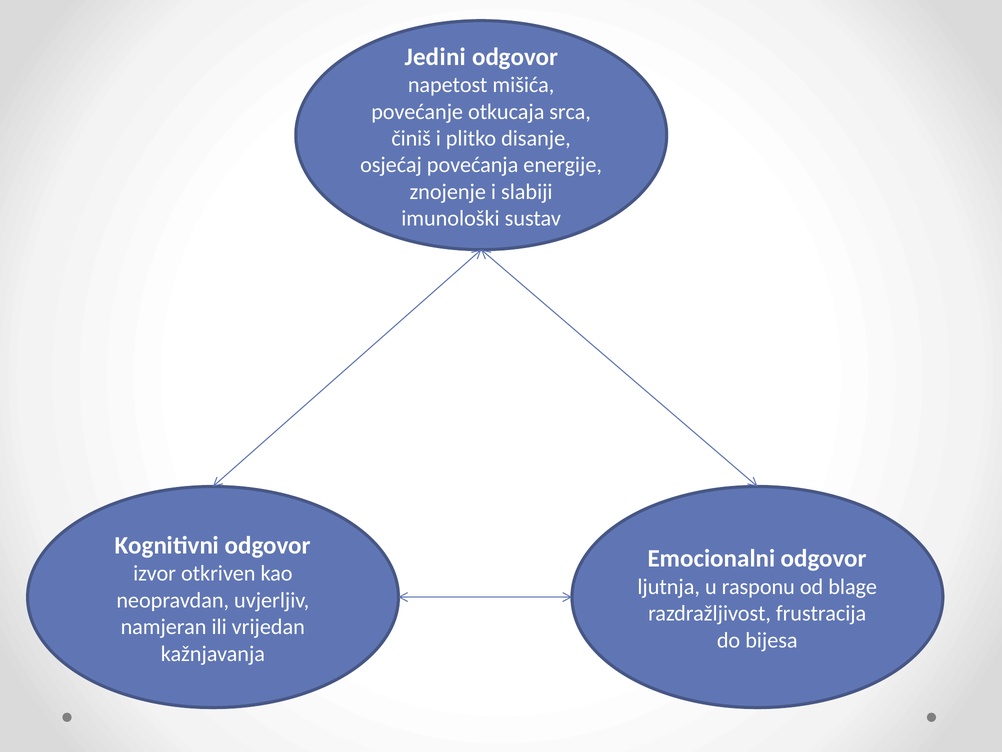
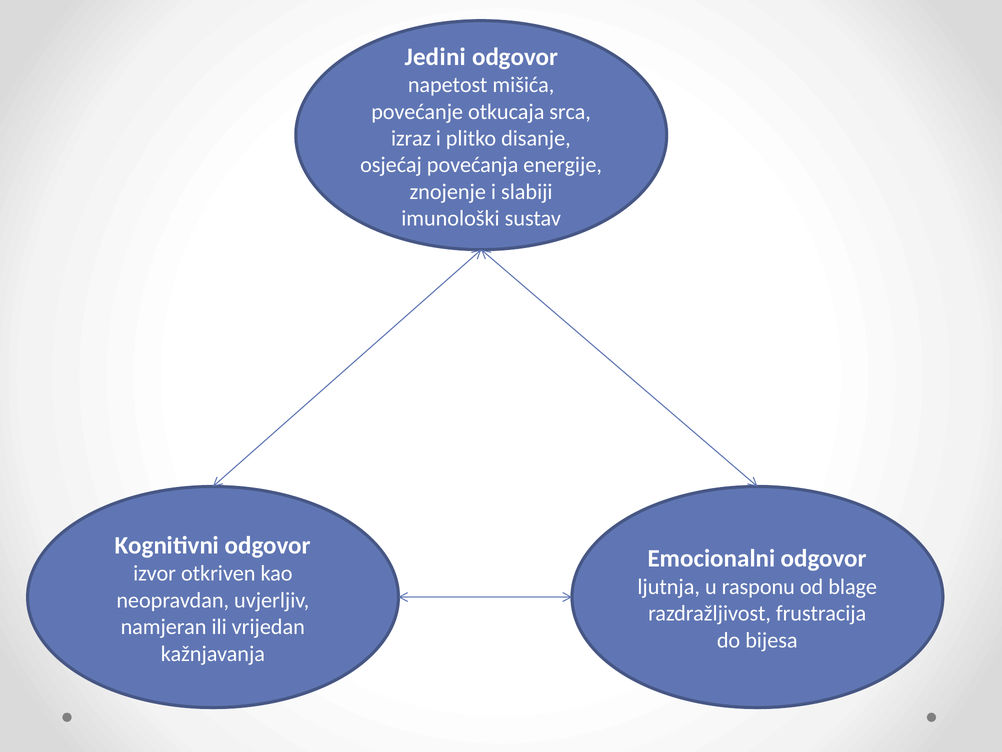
činiš: činiš -> izraz
